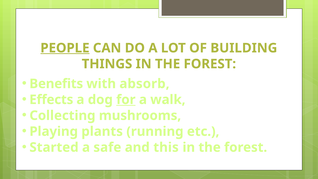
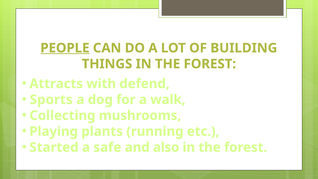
Benefits: Benefits -> Attracts
absorb: absorb -> defend
Effects: Effects -> Sports
for underline: present -> none
this: this -> also
